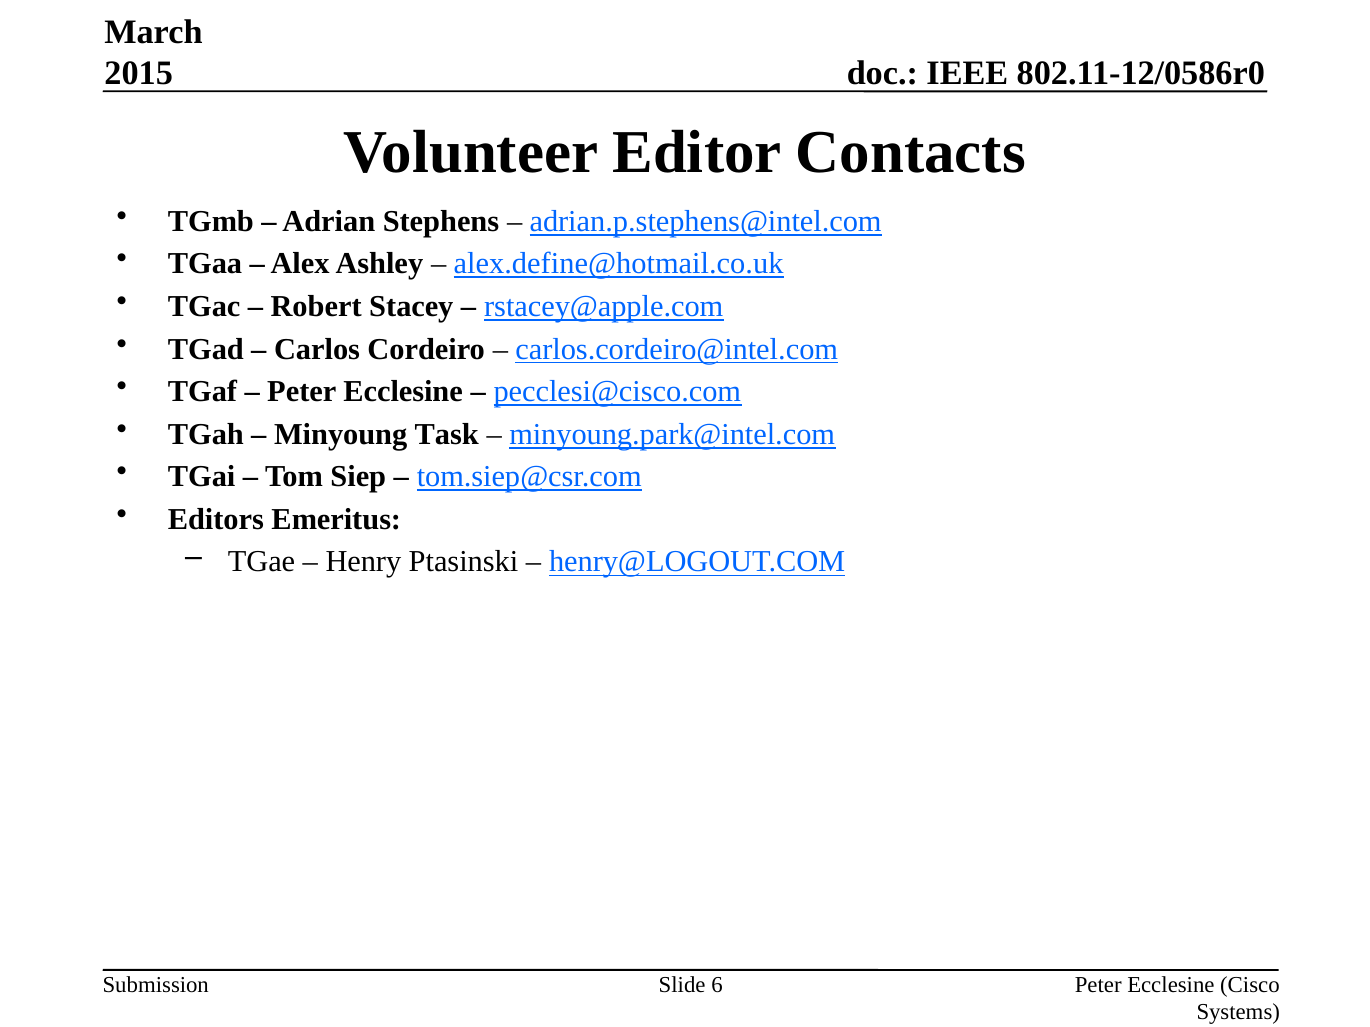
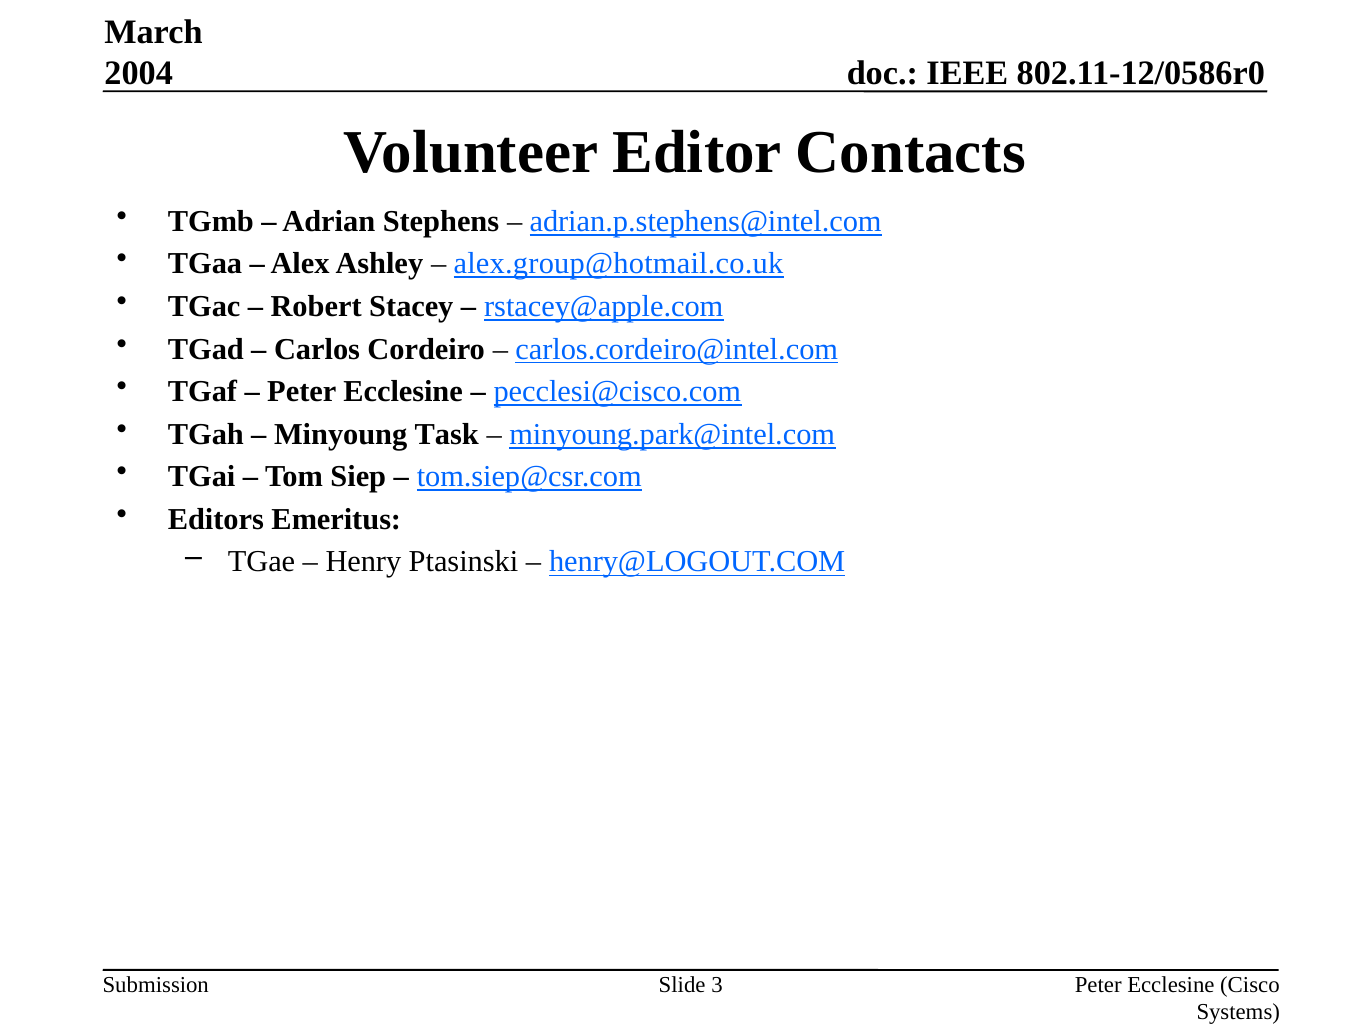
2015: 2015 -> 2004
alex.define@hotmail.co.uk: alex.define@hotmail.co.uk -> alex.group@hotmail.co.uk
6: 6 -> 3
